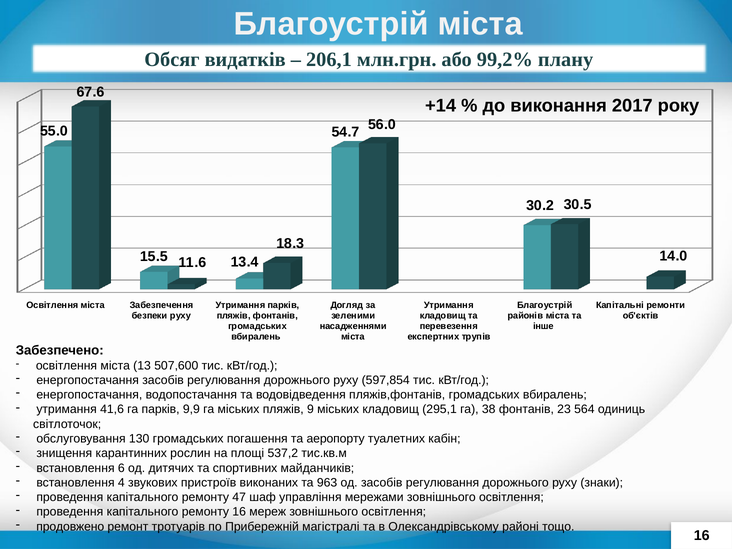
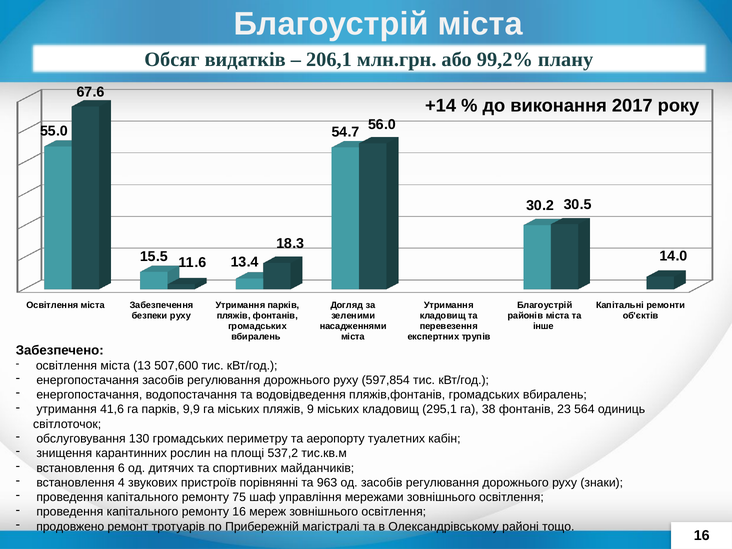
погашення: погашення -> периметру
виконаних: виконаних -> порівнянні
47: 47 -> 75
